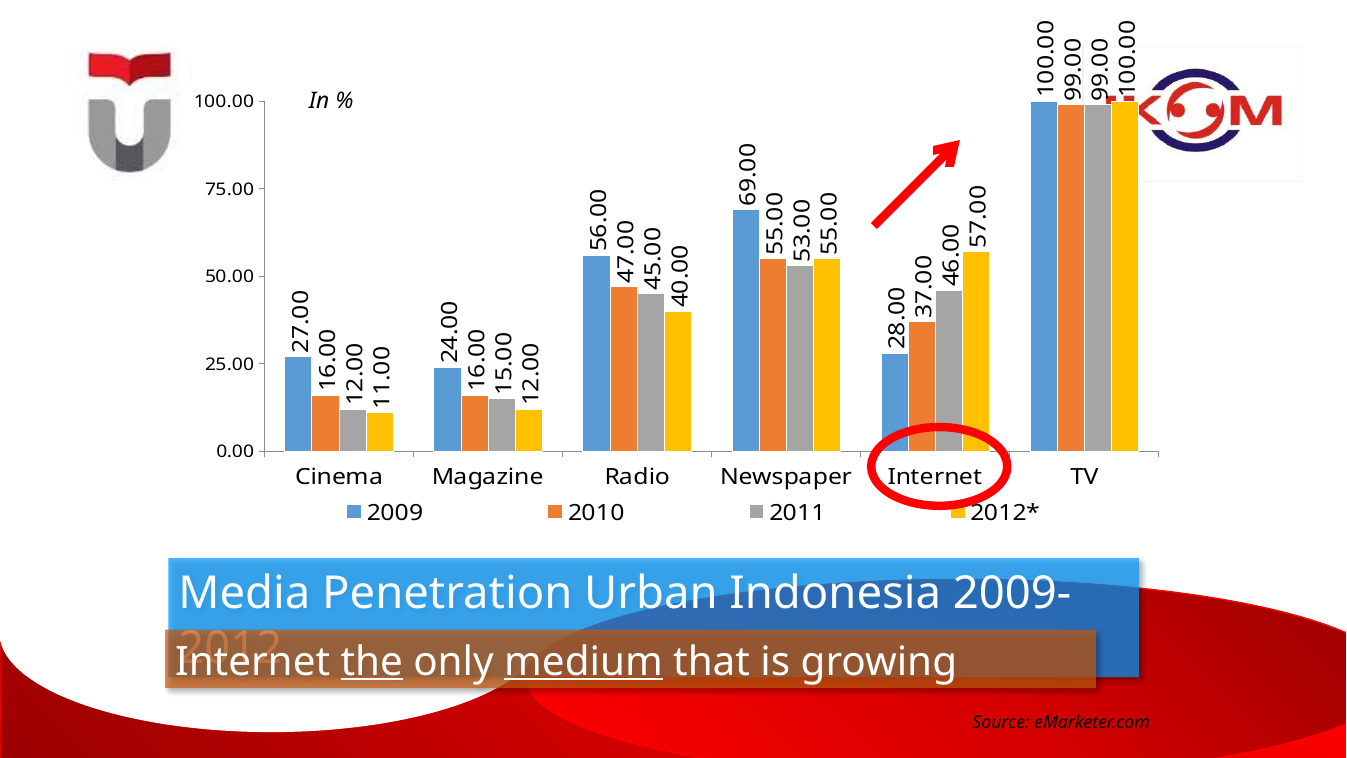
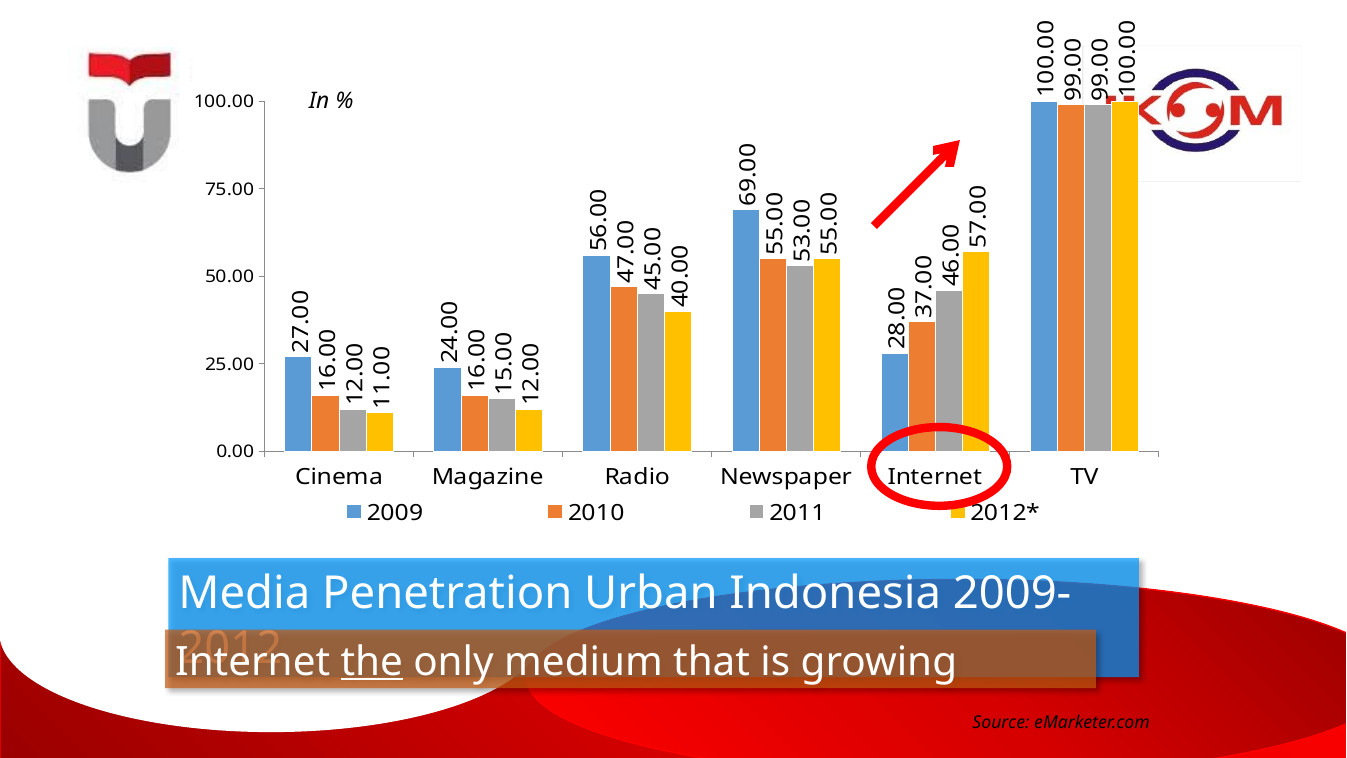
medium underline: present -> none
